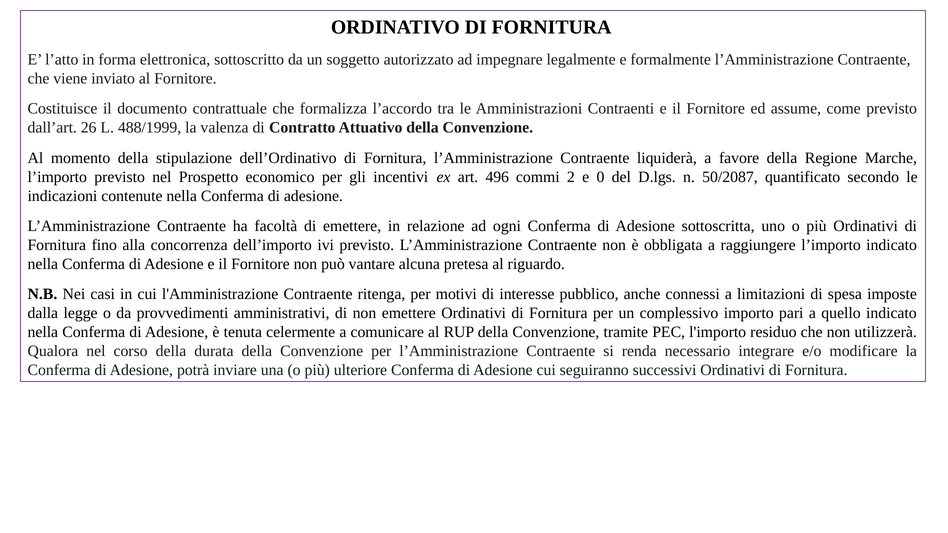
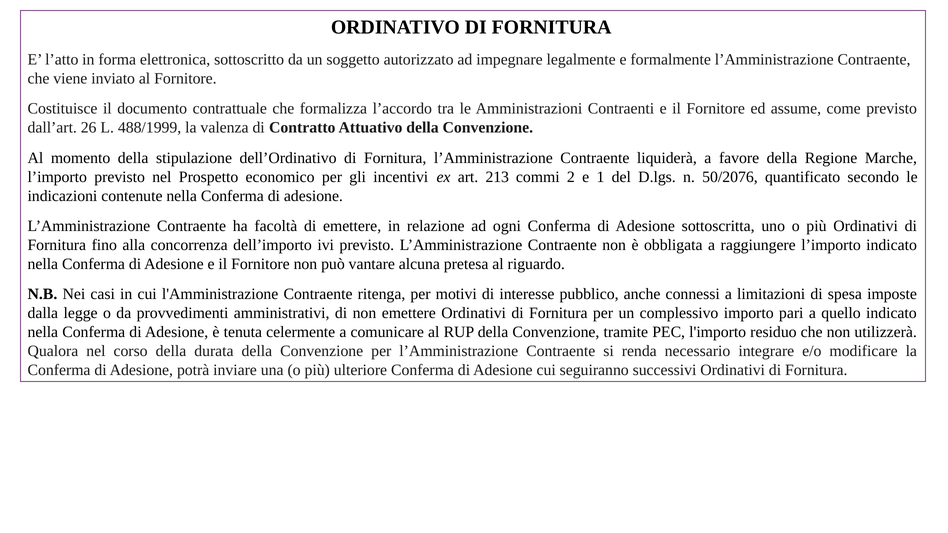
496: 496 -> 213
0: 0 -> 1
50/2087: 50/2087 -> 50/2076
